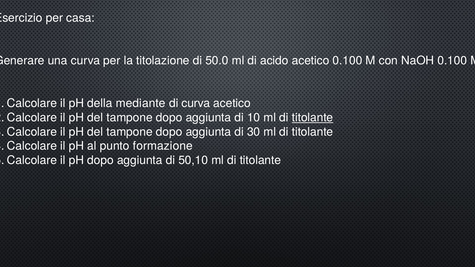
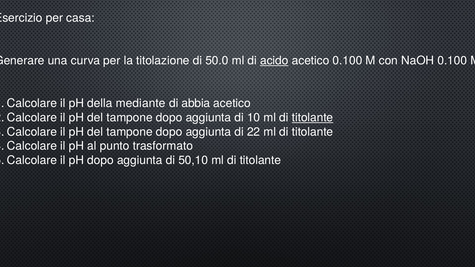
acido underline: none -> present
di curva: curva -> abbia
30: 30 -> 22
formazione: formazione -> trasformato
